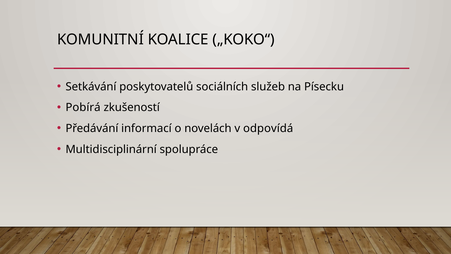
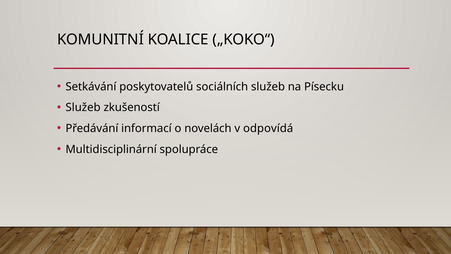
Pobírá at (83, 107): Pobírá -> Služeb
